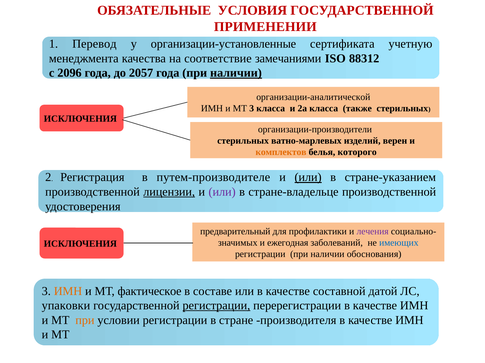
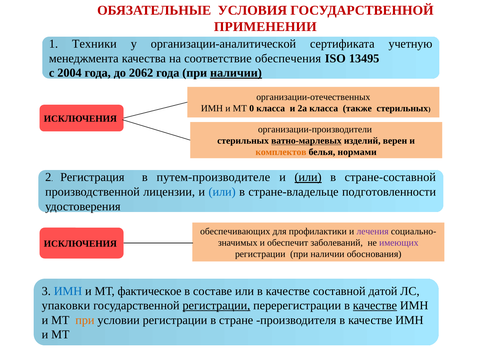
Перевод: Перевод -> Техники
организации-установленные: организации-установленные -> организации-аналитической
замечаниями: замечаниями -> обеспечения
88312: 88312 -> 13495
2096: 2096 -> 2004
2057: 2057 -> 2062
организации-аналитической: организации-аналитической -> организации-отечественных
МТ 3: 3 -> 0
ватно-марлевых underline: none -> present
которого: которого -> нормами
стране-указанием: стране-указанием -> стране-составной
лицензии underline: present -> none
или at (222, 192) colour: purple -> blue
стране-владельце производственной: производственной -> подготовленности
предварительный: предварительный -> обеспечивающих
ежегодная: ежегодная -> обеспечит
имеющих colour: blue -> purple
ИМН at (68, 292) colour: orange -> blue
качестве at (375, 306) underline: none -> present
